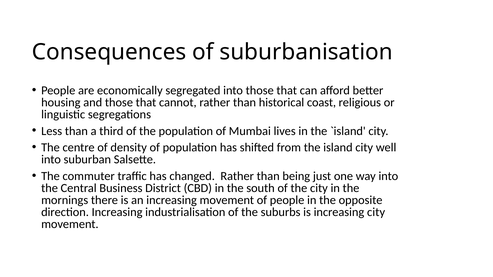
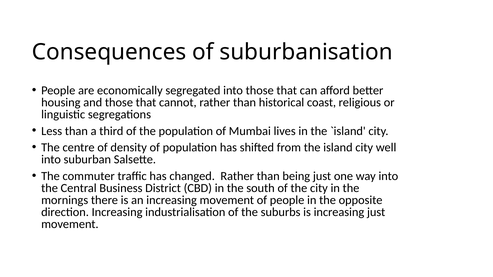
increasing city: city -> just
